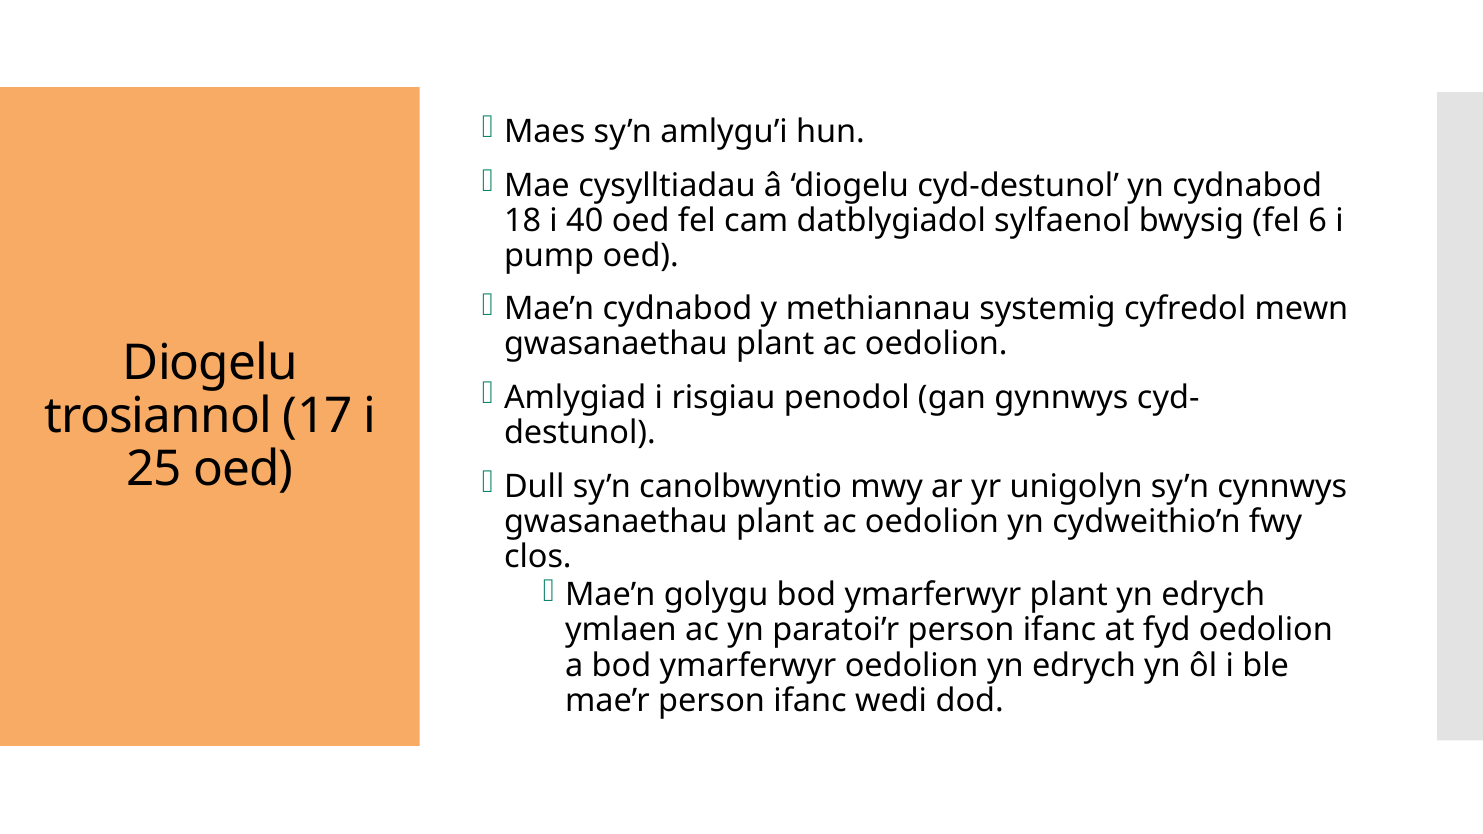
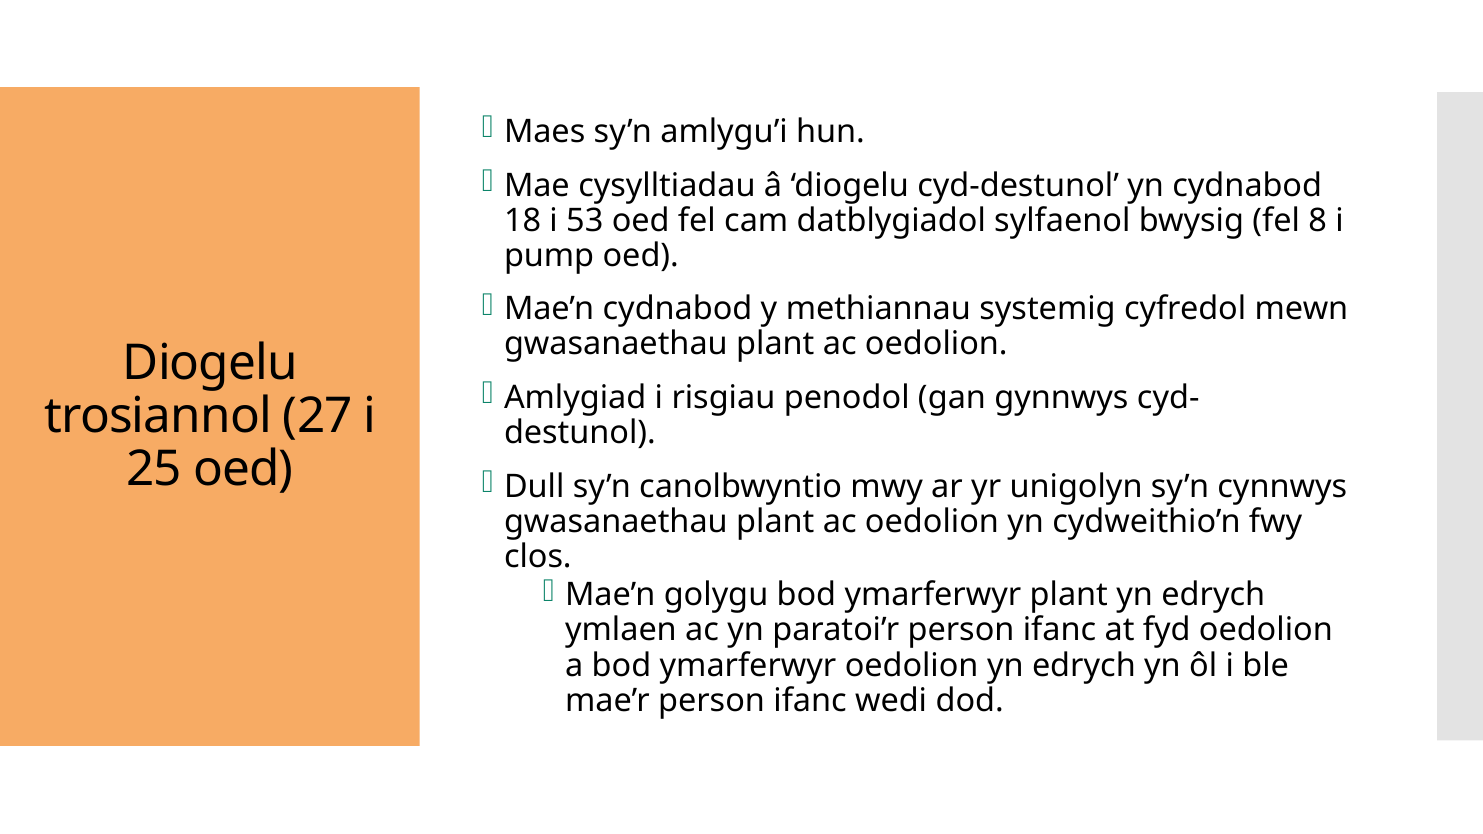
40: 40 -> 53
6: 6 -> 8
17: 17 -> 27
